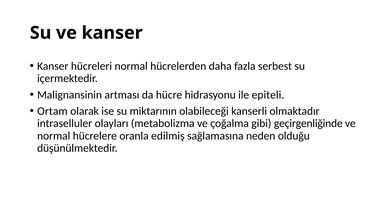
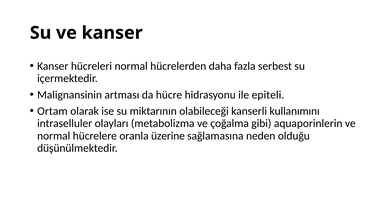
olmaktadır: olmaktadır -> kullanımını
geçirgenliğinde: geçirgenliğinde -> aquaporinlerin
edilmiş: edilmiş -> üzerine
